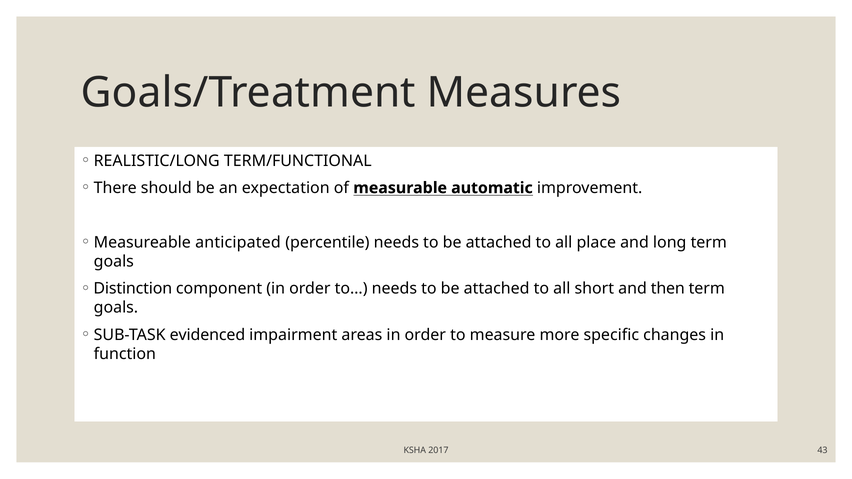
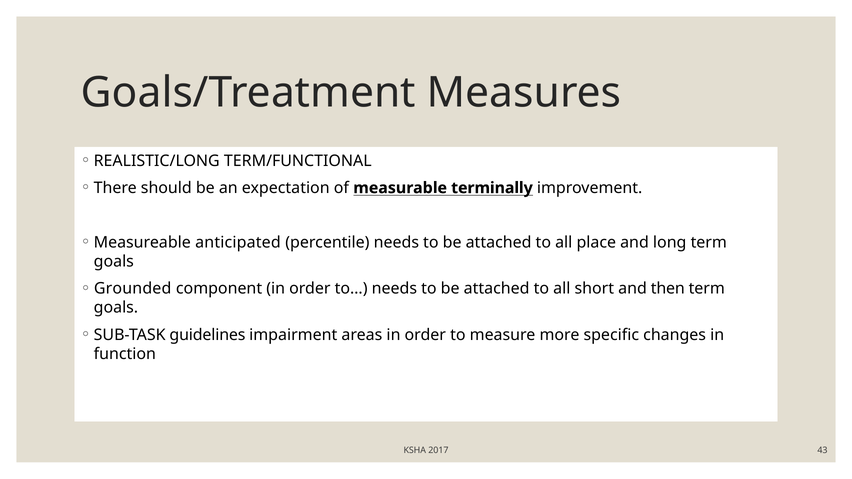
automatic: automatic -> terminally
Distinction: Distinction -> Grounded
evidenced: evidenced -> guidelines
